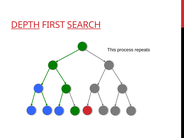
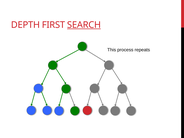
DEPTH underline: present -> none
